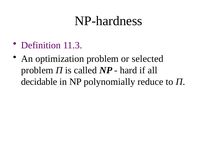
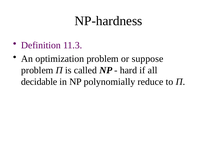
selected: selected -> suppose
